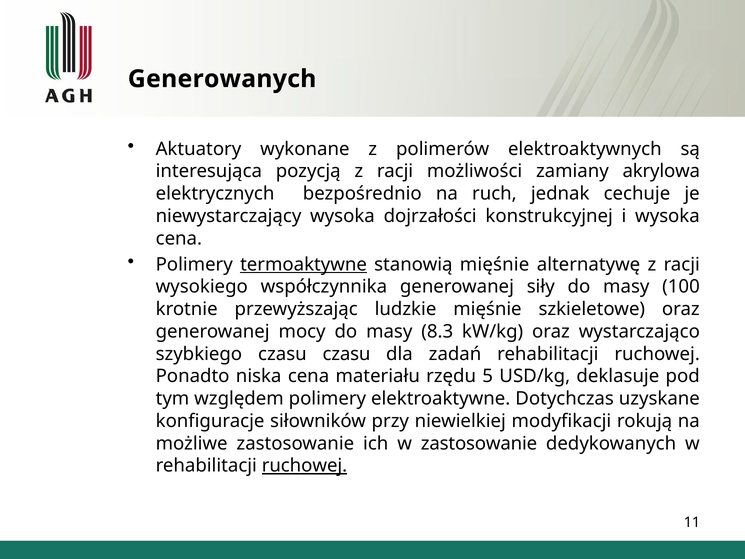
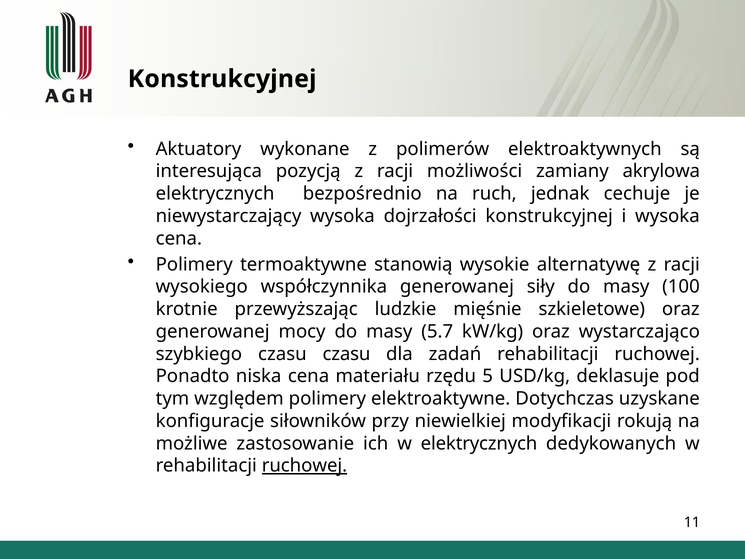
Generowanych at (222, 79): Generowanych -> Konstrukcyjnej
termoaktywne underline: present -> none
stanowią mięśnie: mięśnie -> wysokie
8.3: 8.3 -> 5.7
w zastosowanie: zastosowanie -> elektrycznych
